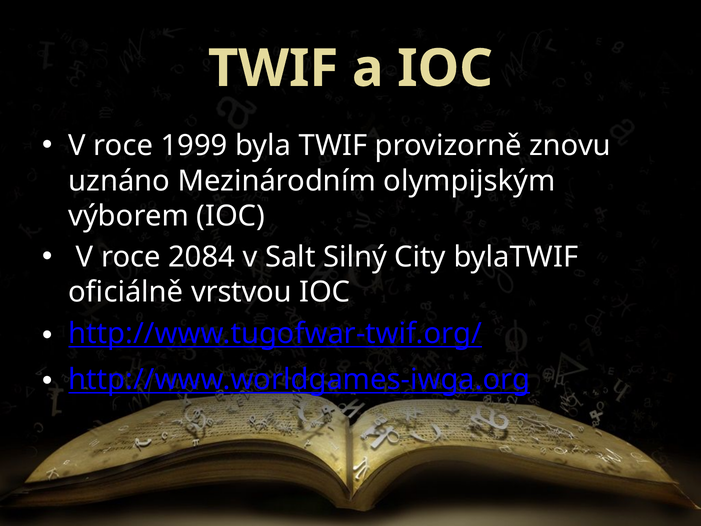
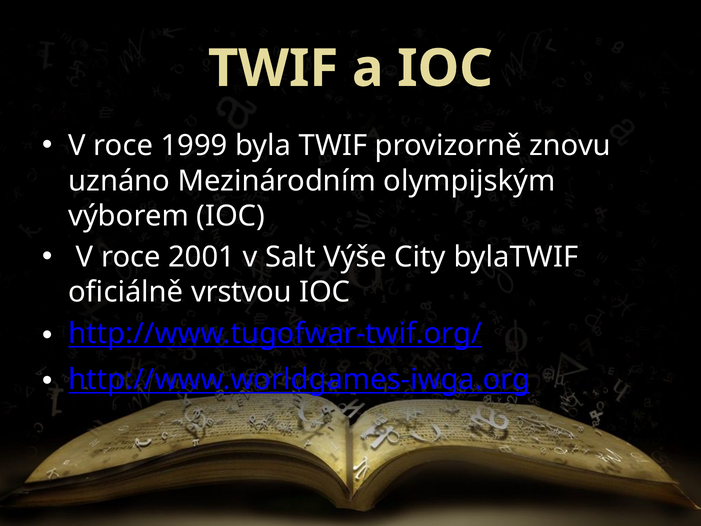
2084: 2084 -> 2001
Silný: Silný -> Výše
